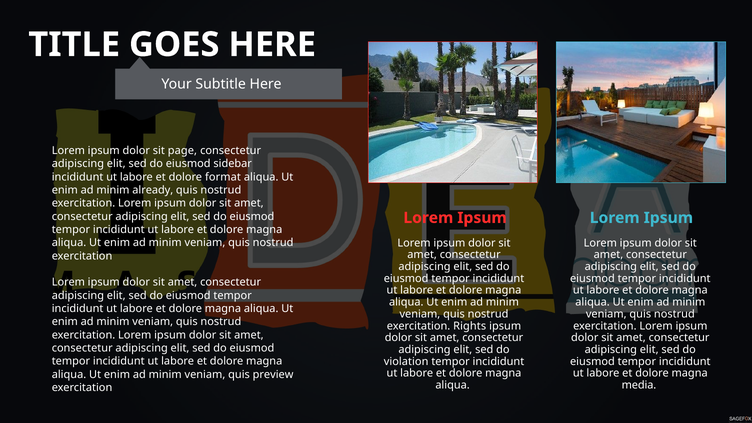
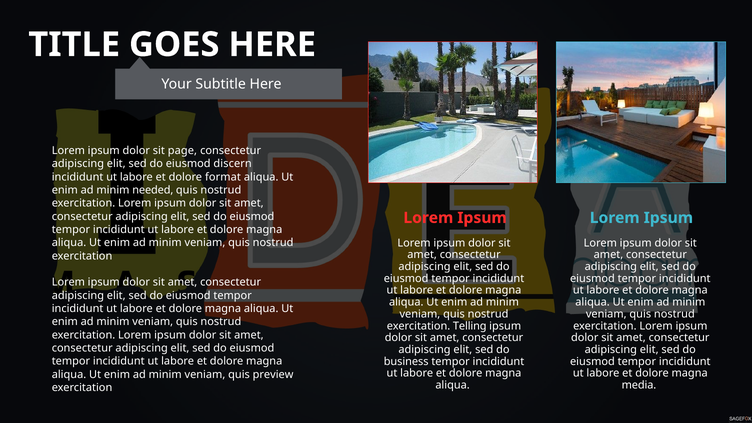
sidebar: sidebar -> discern
already: already -> needed
Rights: Rights -> Telling
violation: violation -> business
